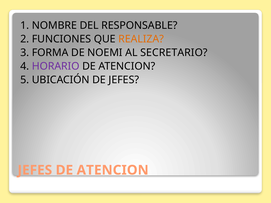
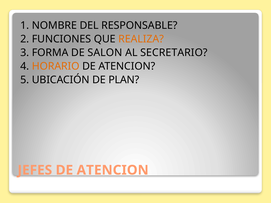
NOEMI: NOEMI -> SALON
HORARIO colour: purple -> orange
DE JEFES: JEFES -> PLAN
